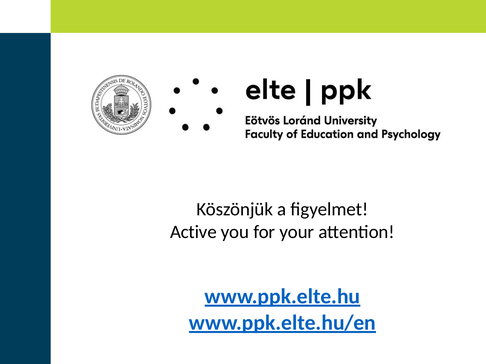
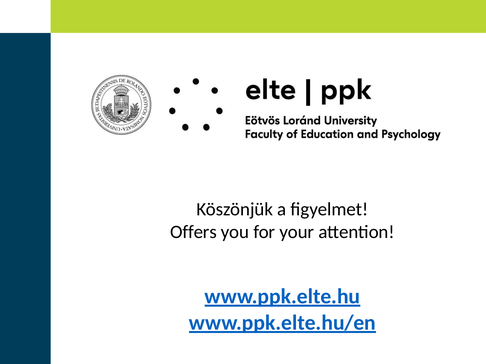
Active: Active -> Offers
